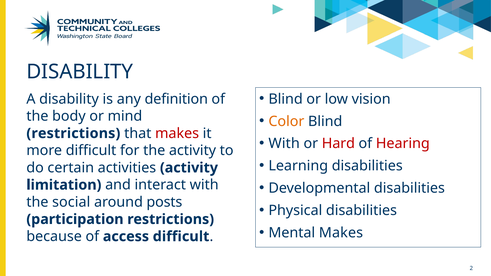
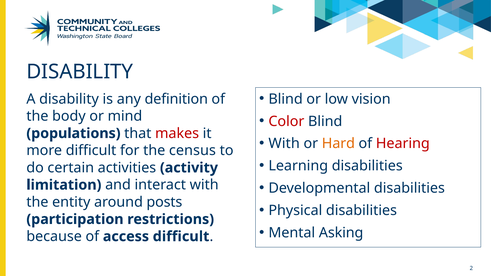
Color colour: orange -> red
restrictions at (73, 133): restrictions -> populations
Hard colour: red -> orange
the activity: activity -> census
social: social -> entity
Mental Makes: Makes -> Asking
